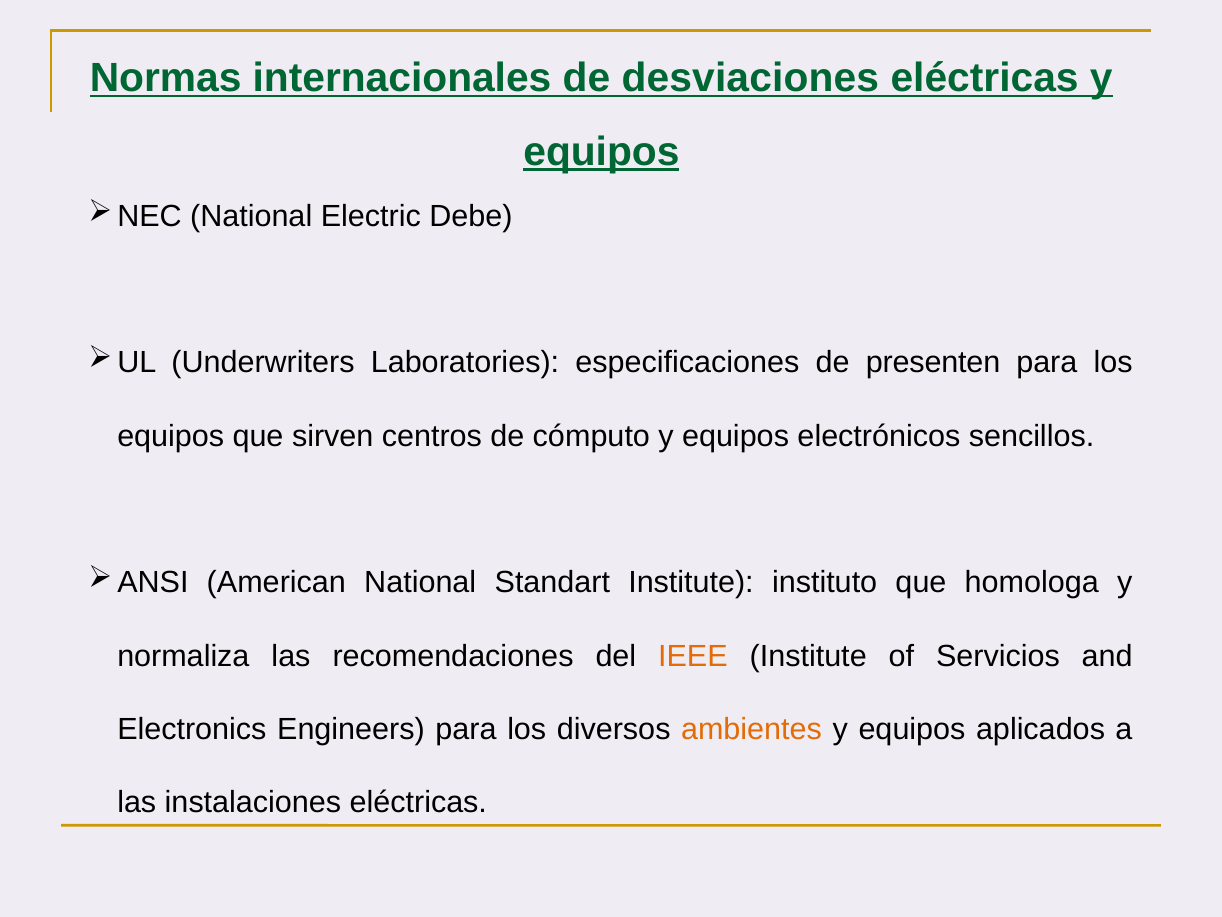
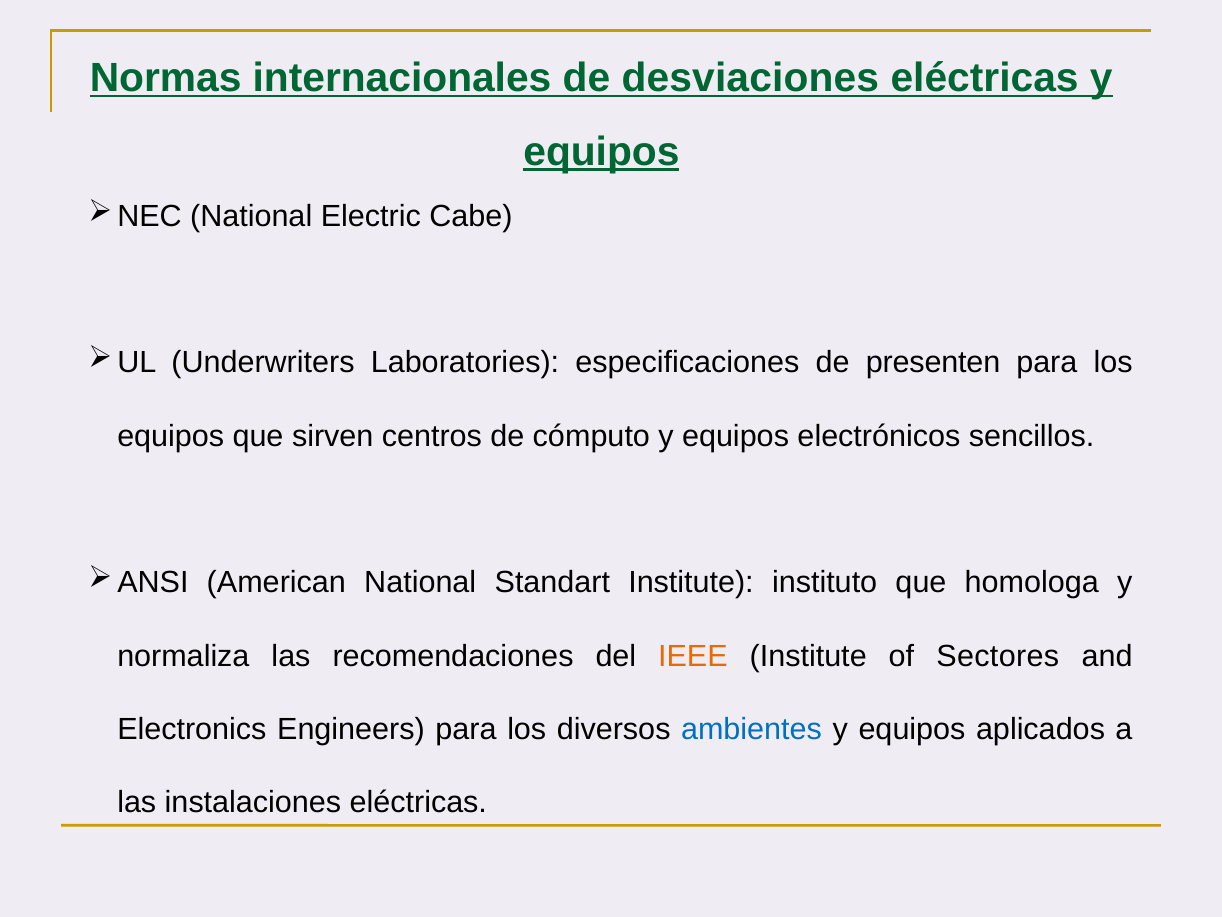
Debe: Debe -> Cabe
Servicios: Servicios -> Sectores
ambientes colour: orange -> blue
